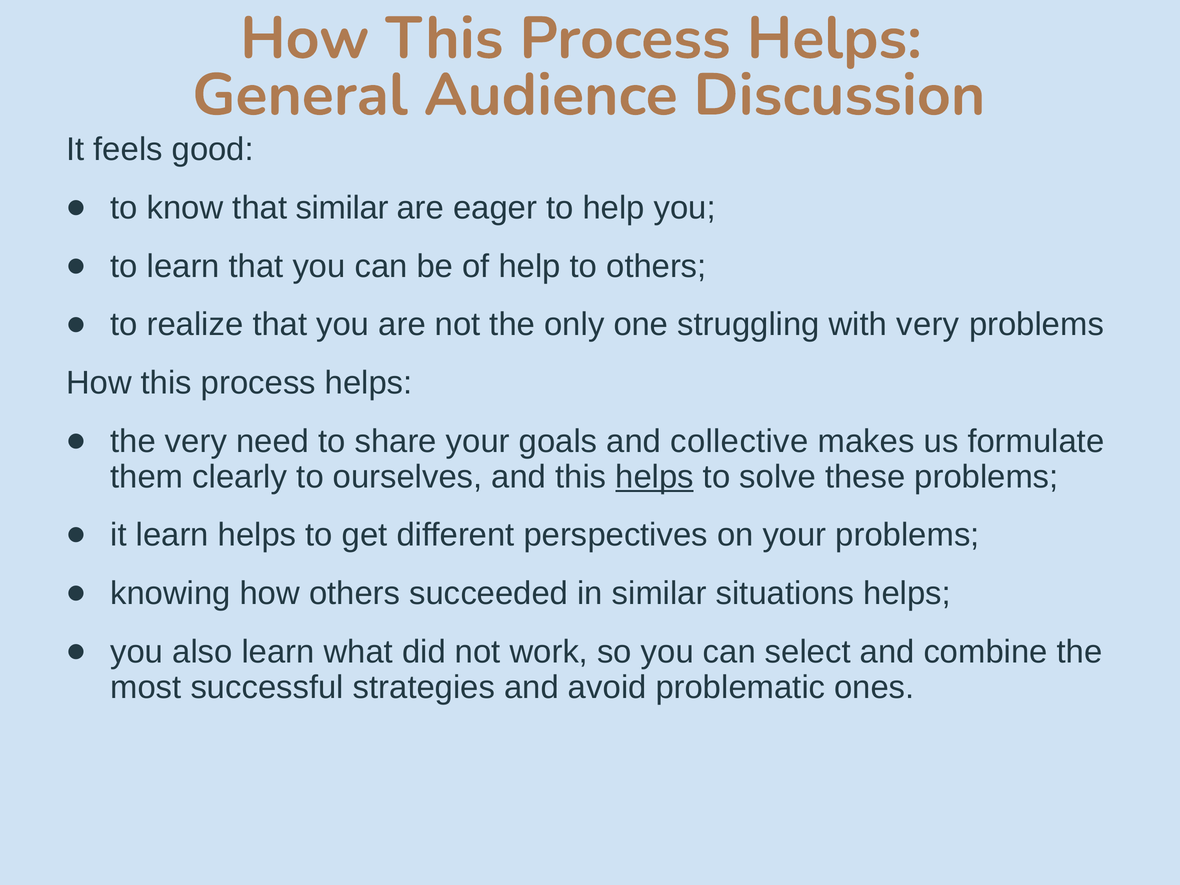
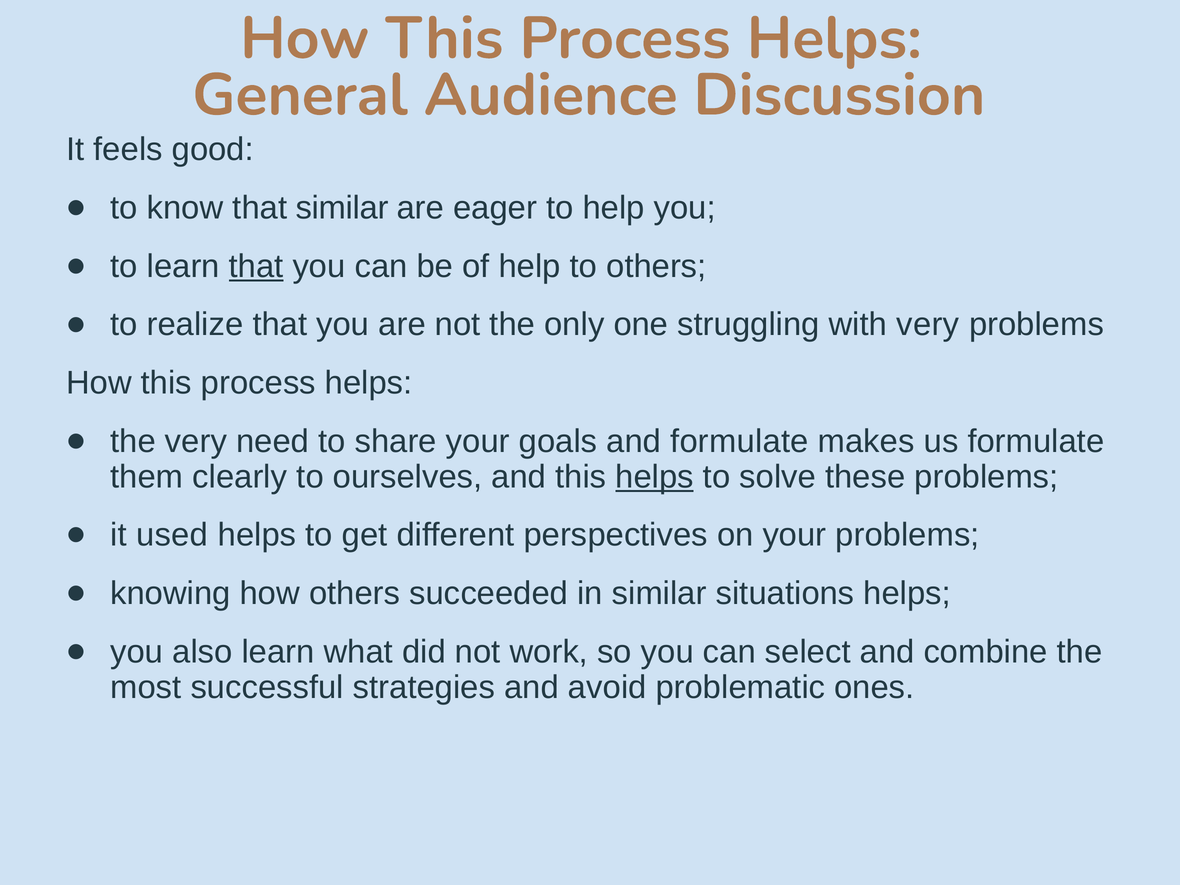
that at (256, 266) underline: none -> present
and collective: collective -> formulate
it learn: learn -> used
